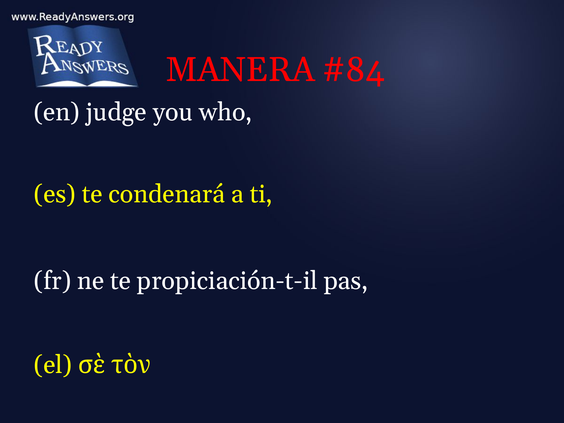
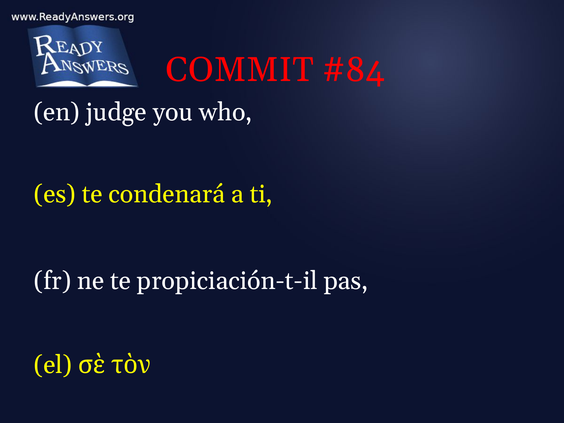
MANERA: MANERA -> COMMIT
